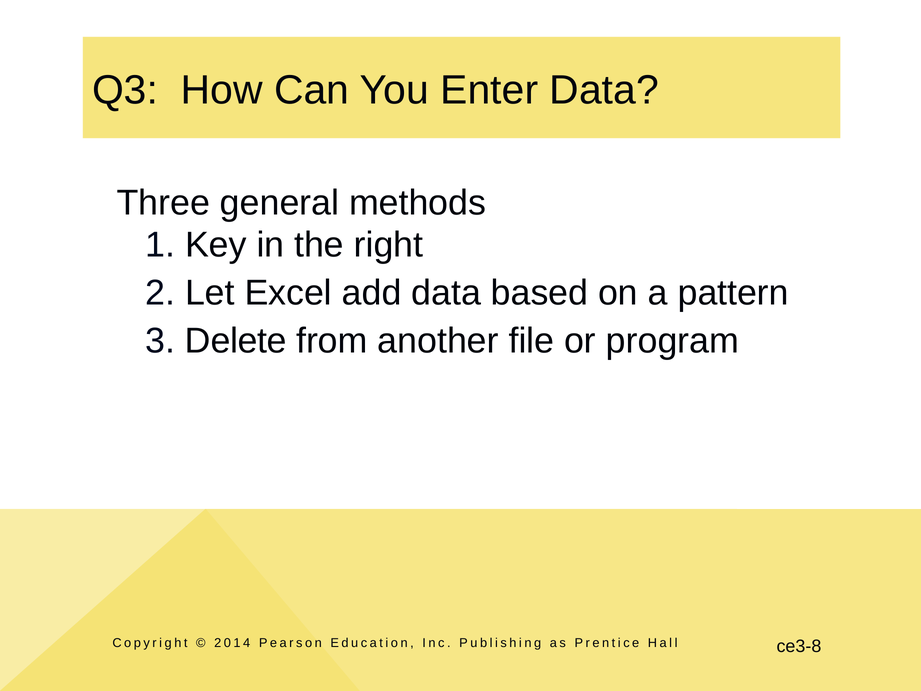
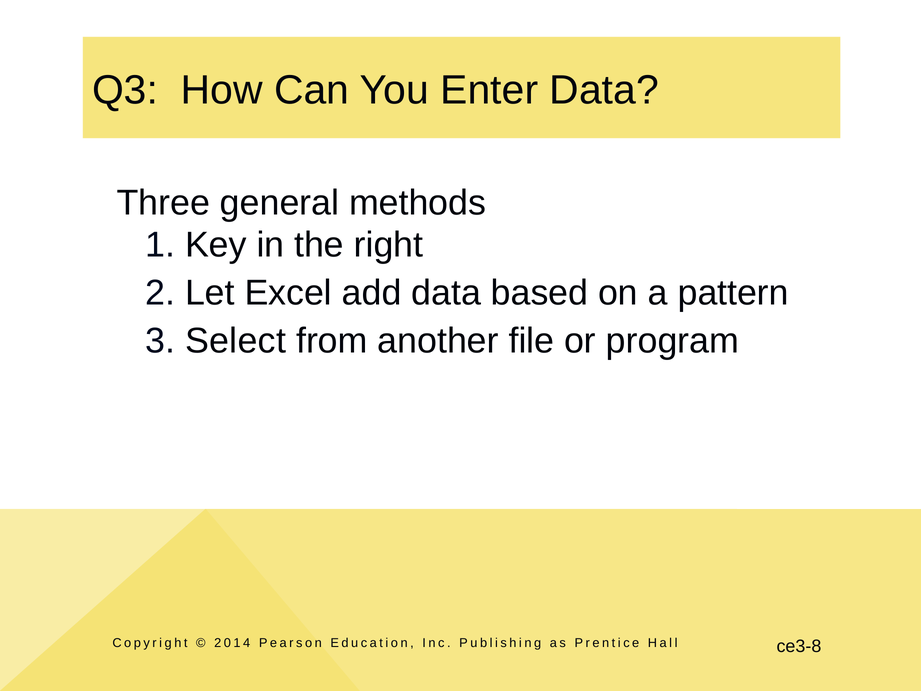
Delete: Delete -> Select
